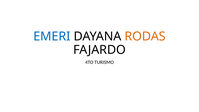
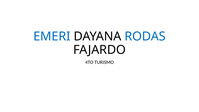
RODAS colour: orange -> blue
